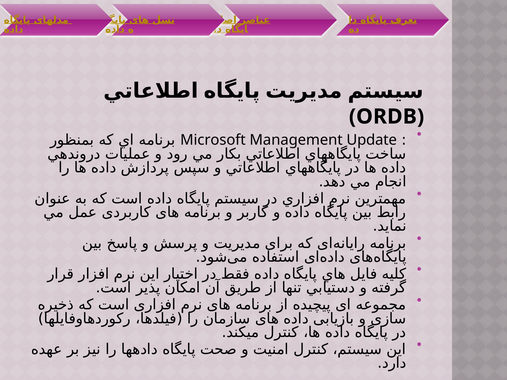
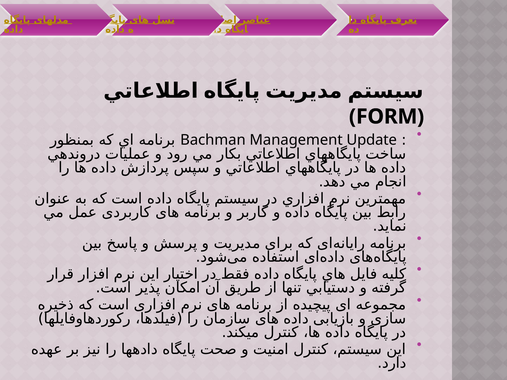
ORDB: ORDB -> FORM
Microsoft: Microsoft -> Bachman
